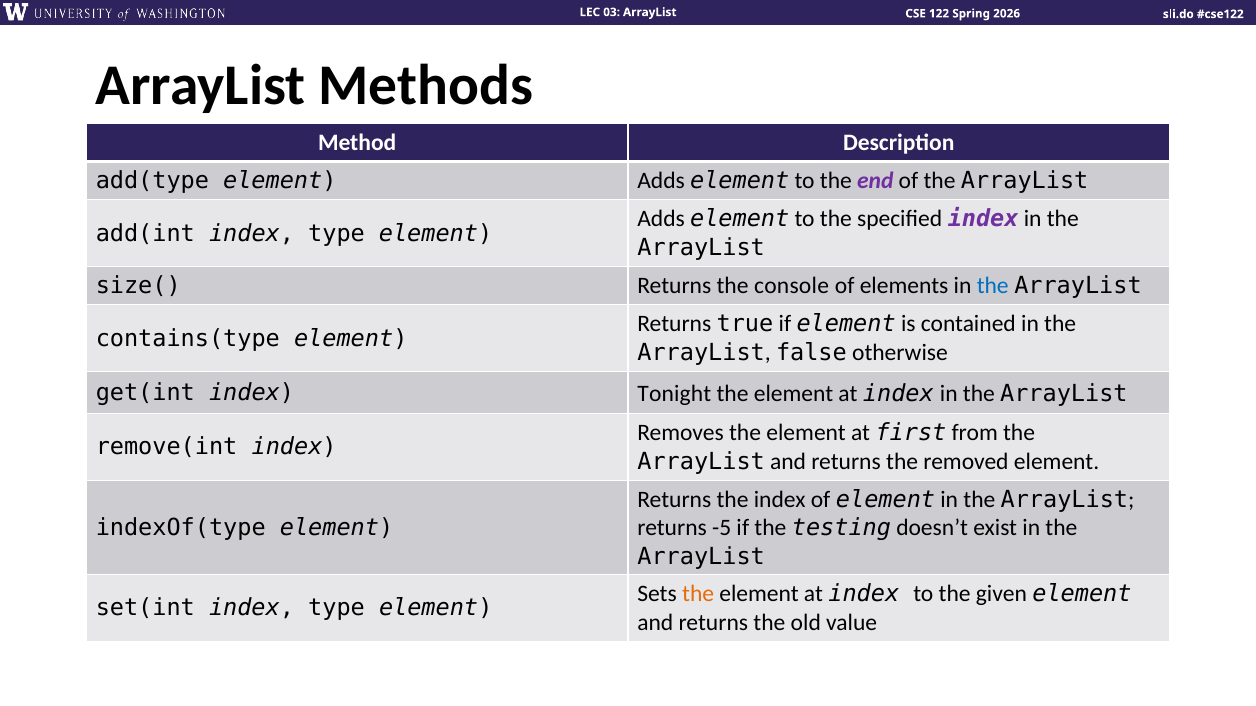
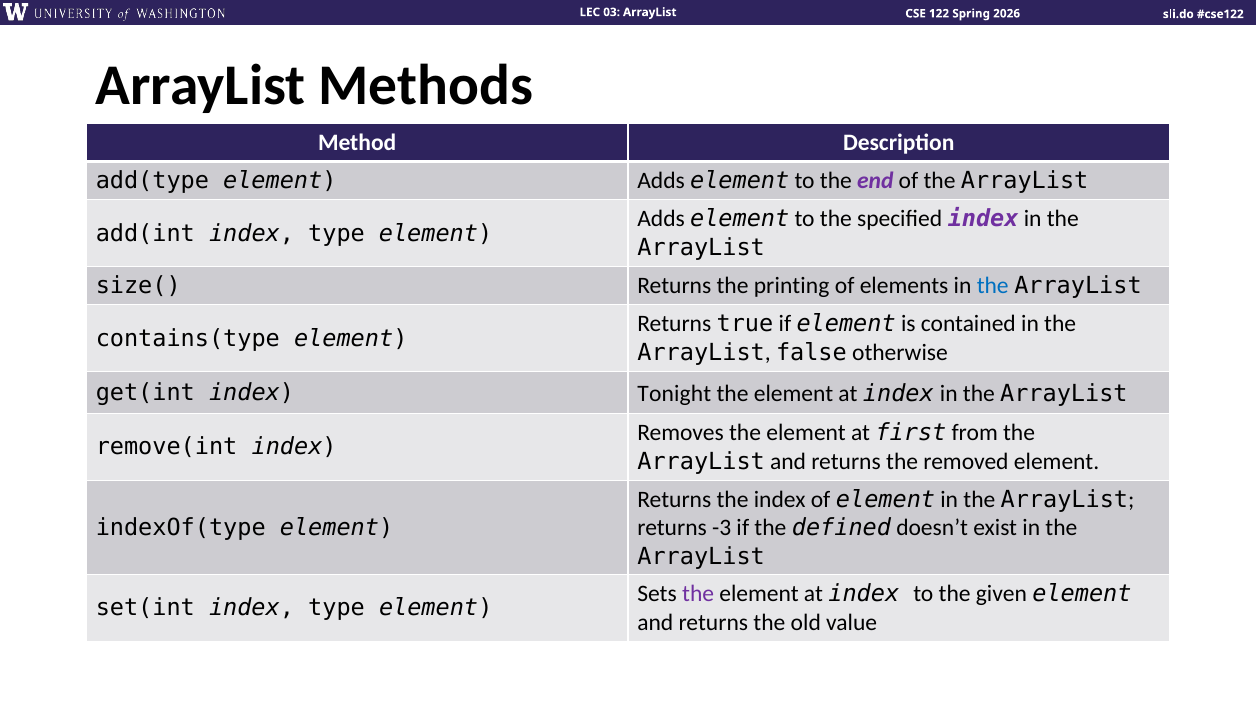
console: console -> printing
-5: -5 -> -3
testing: testing -> defined
the at (698, 594) colour: orange -> purple
